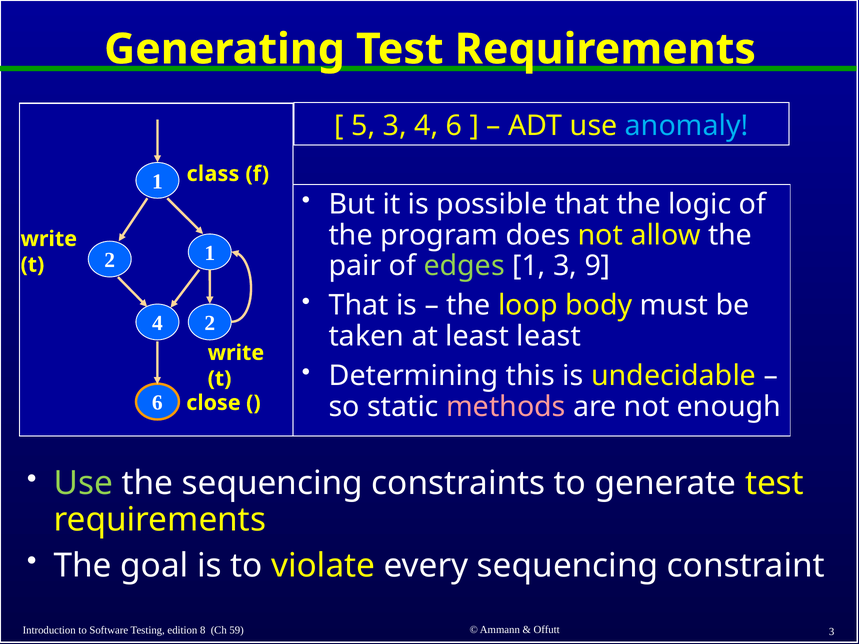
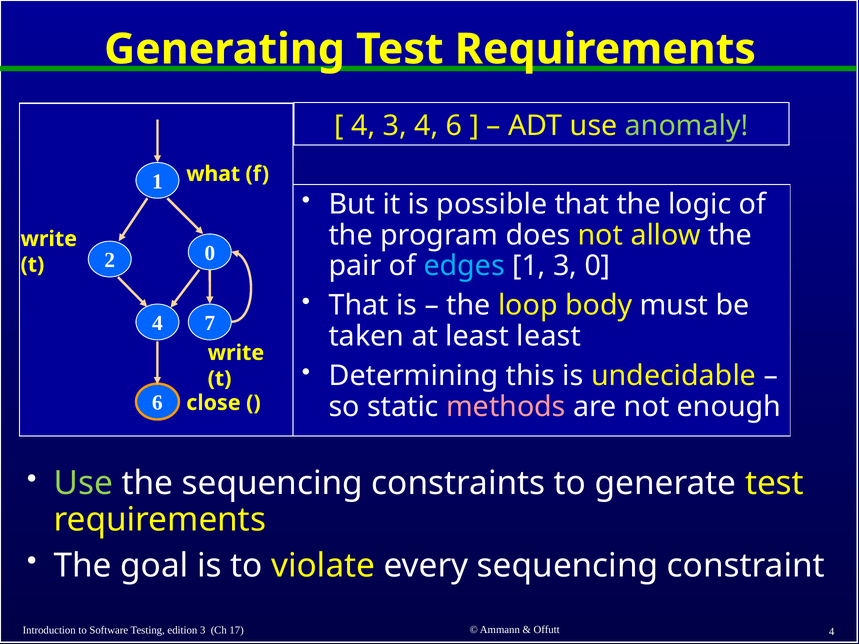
5 at (363, 126): 5 -> 4
anomaly colour: light blue -> light green
class: class -> what
2 1: 1 -> 0
edges colour: light green -> light blue
3 9: 9 -> 0
4 2: 2 -> 7
Offutt 3: 3 -> 4
edition 8: 8 -> 3
59: 59 -> 17
